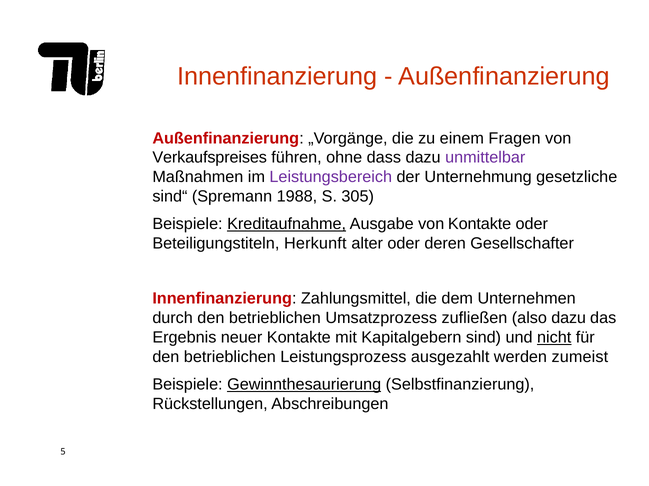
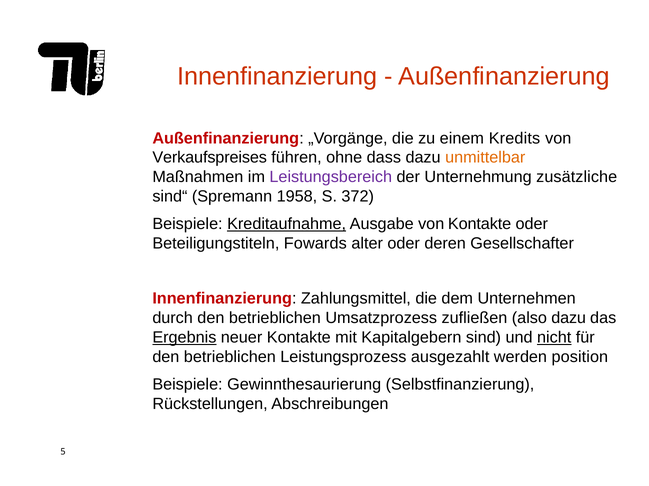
Fragen: Fragen -> Kredits
unmittelbar colour: purple -> orange
gesetzliche: gesetzliche -> zusätzliche
1988: 1988 -> 1958
305: 305 -> 372
Herkunft: Herkunft -> Fowards
Ergebnis underline: none -> present
zumeist: zumeist -> position
Gewinnthesaurierung underline: present -> none
